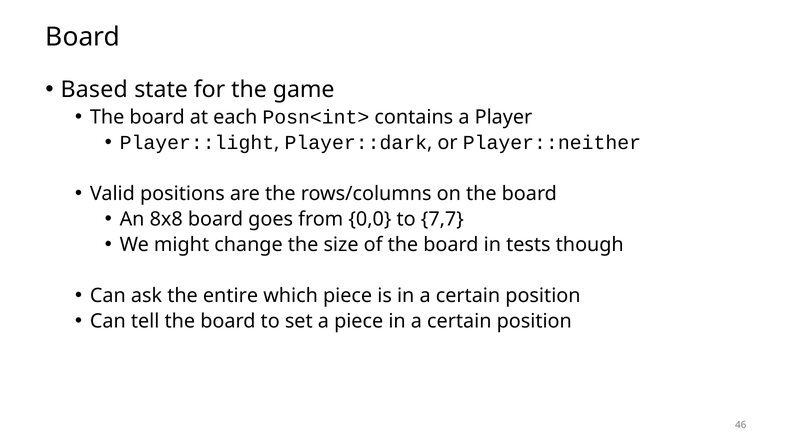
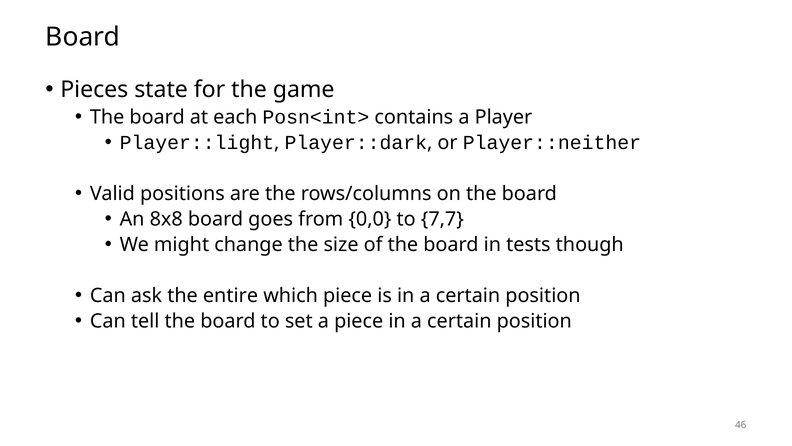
Based: Based -> Pieces
